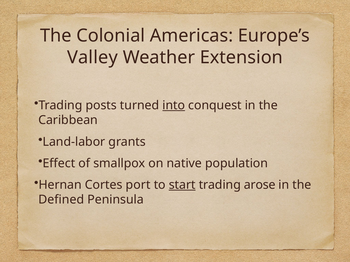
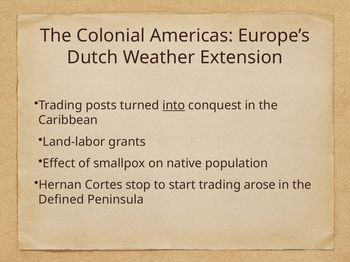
Valley: Valley -> Dutch
port: port -> stop
start underline: present -> none
